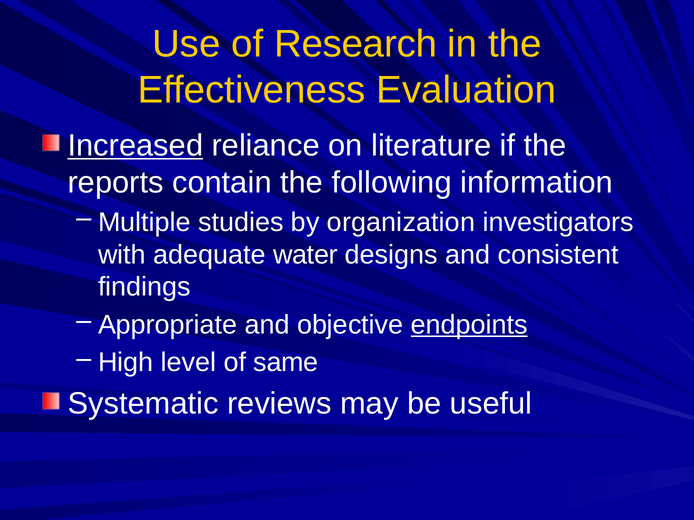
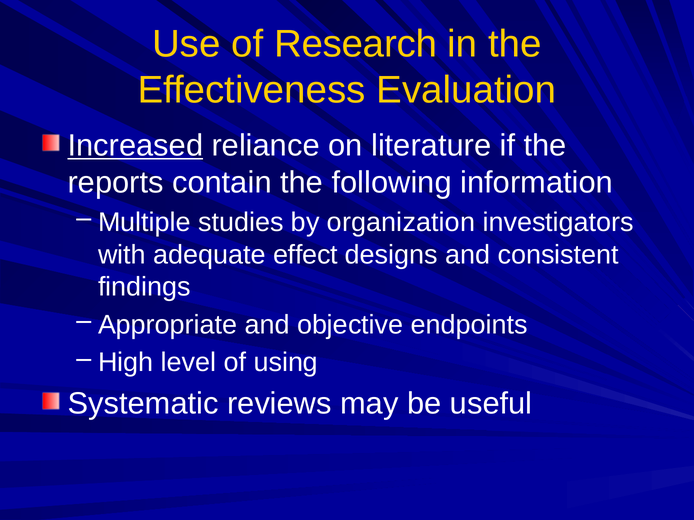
water: water -> effect
endpoints underline: present -> none
same: same -> using
